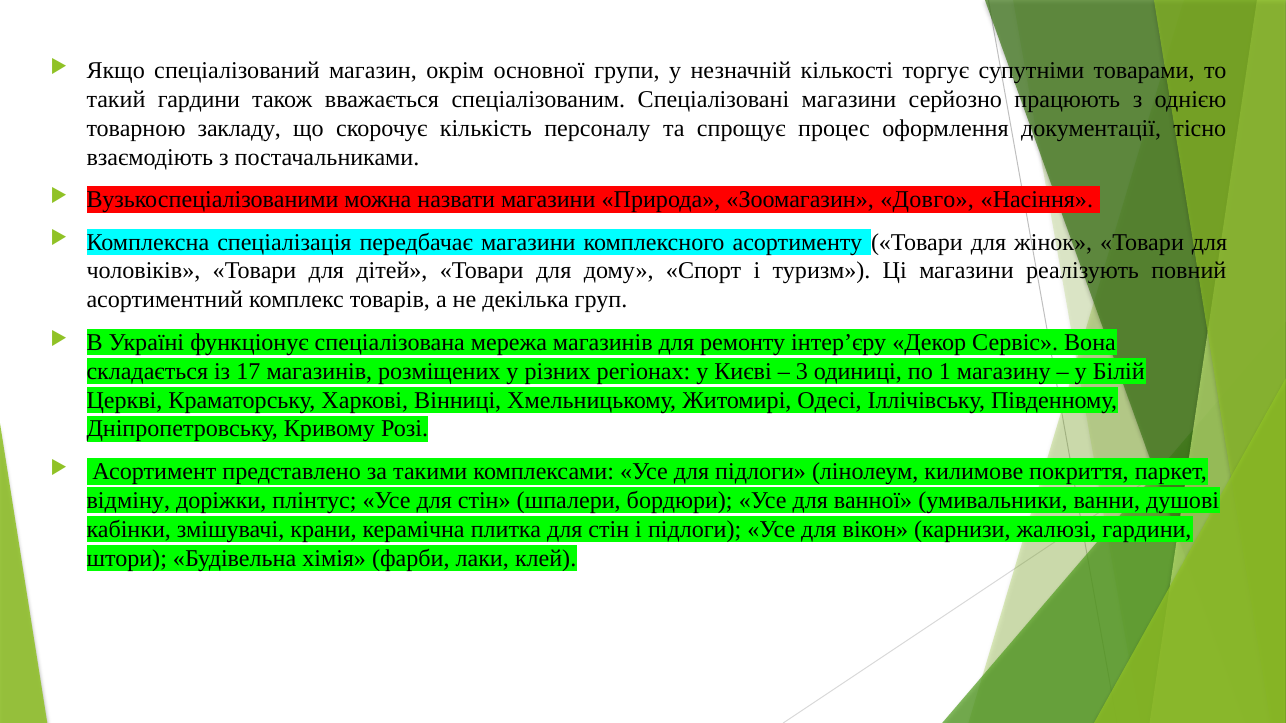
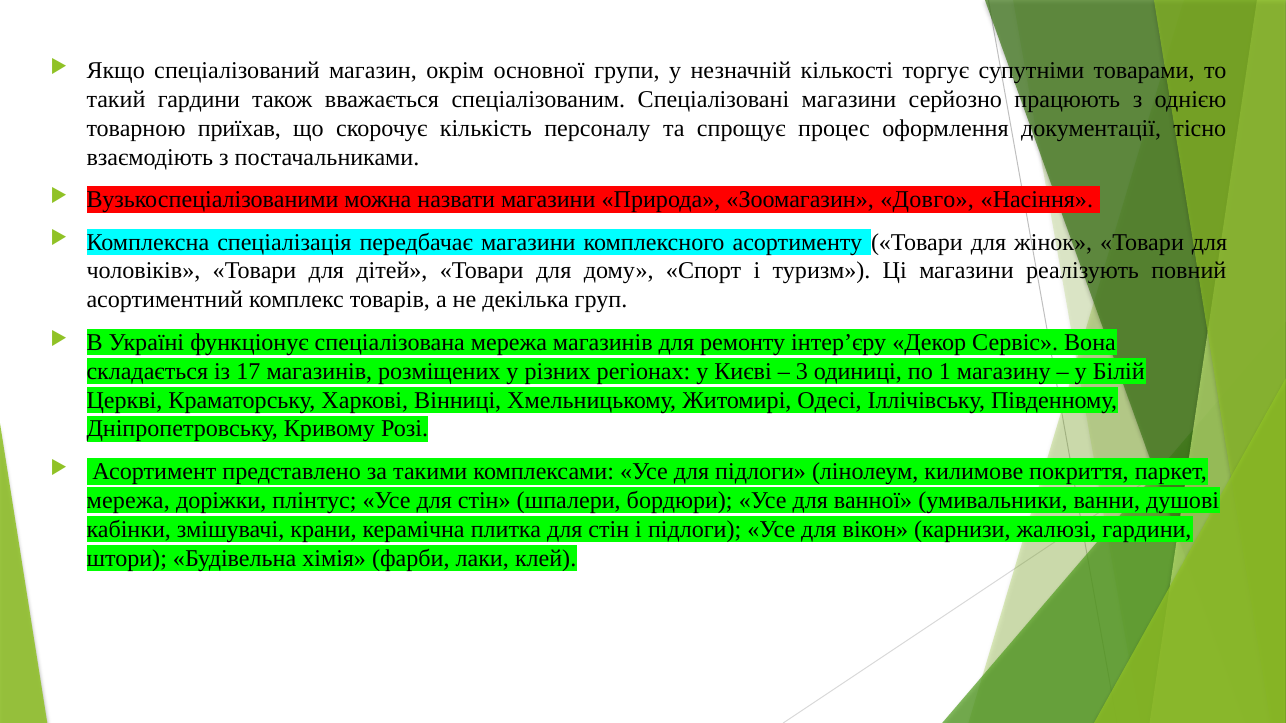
закладу: закладу -> приїхав
відміну at (128, 500): відміну -> мережа
